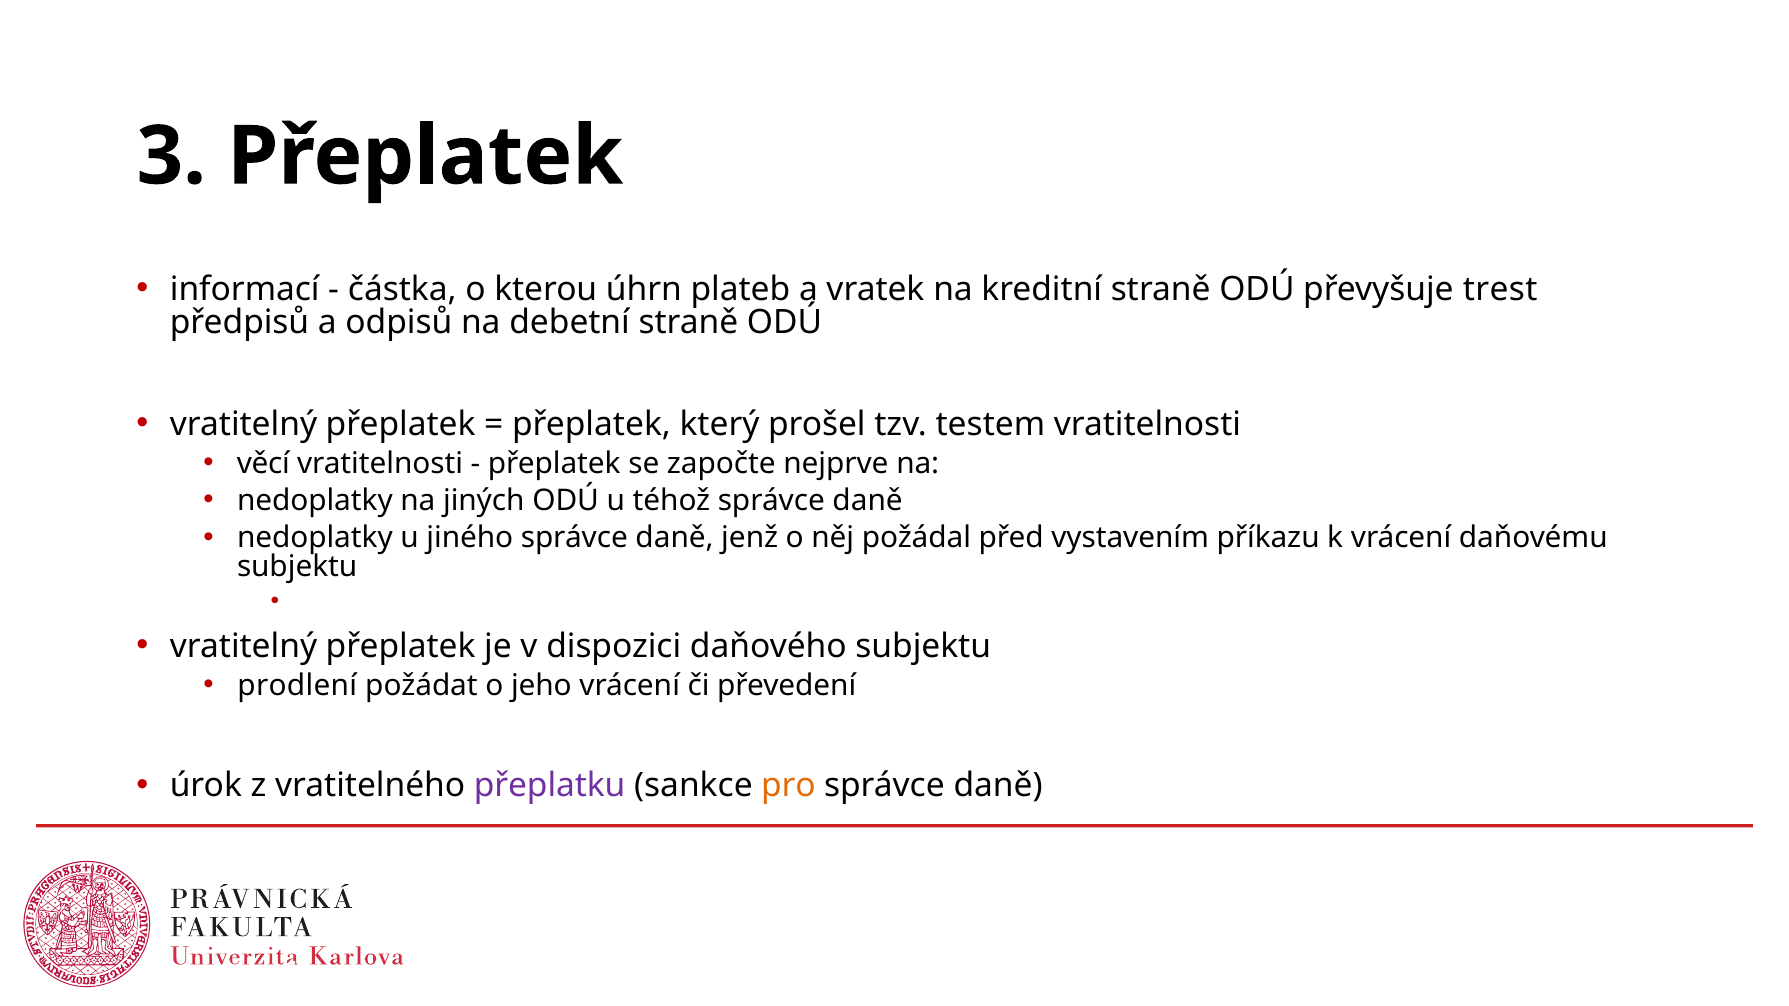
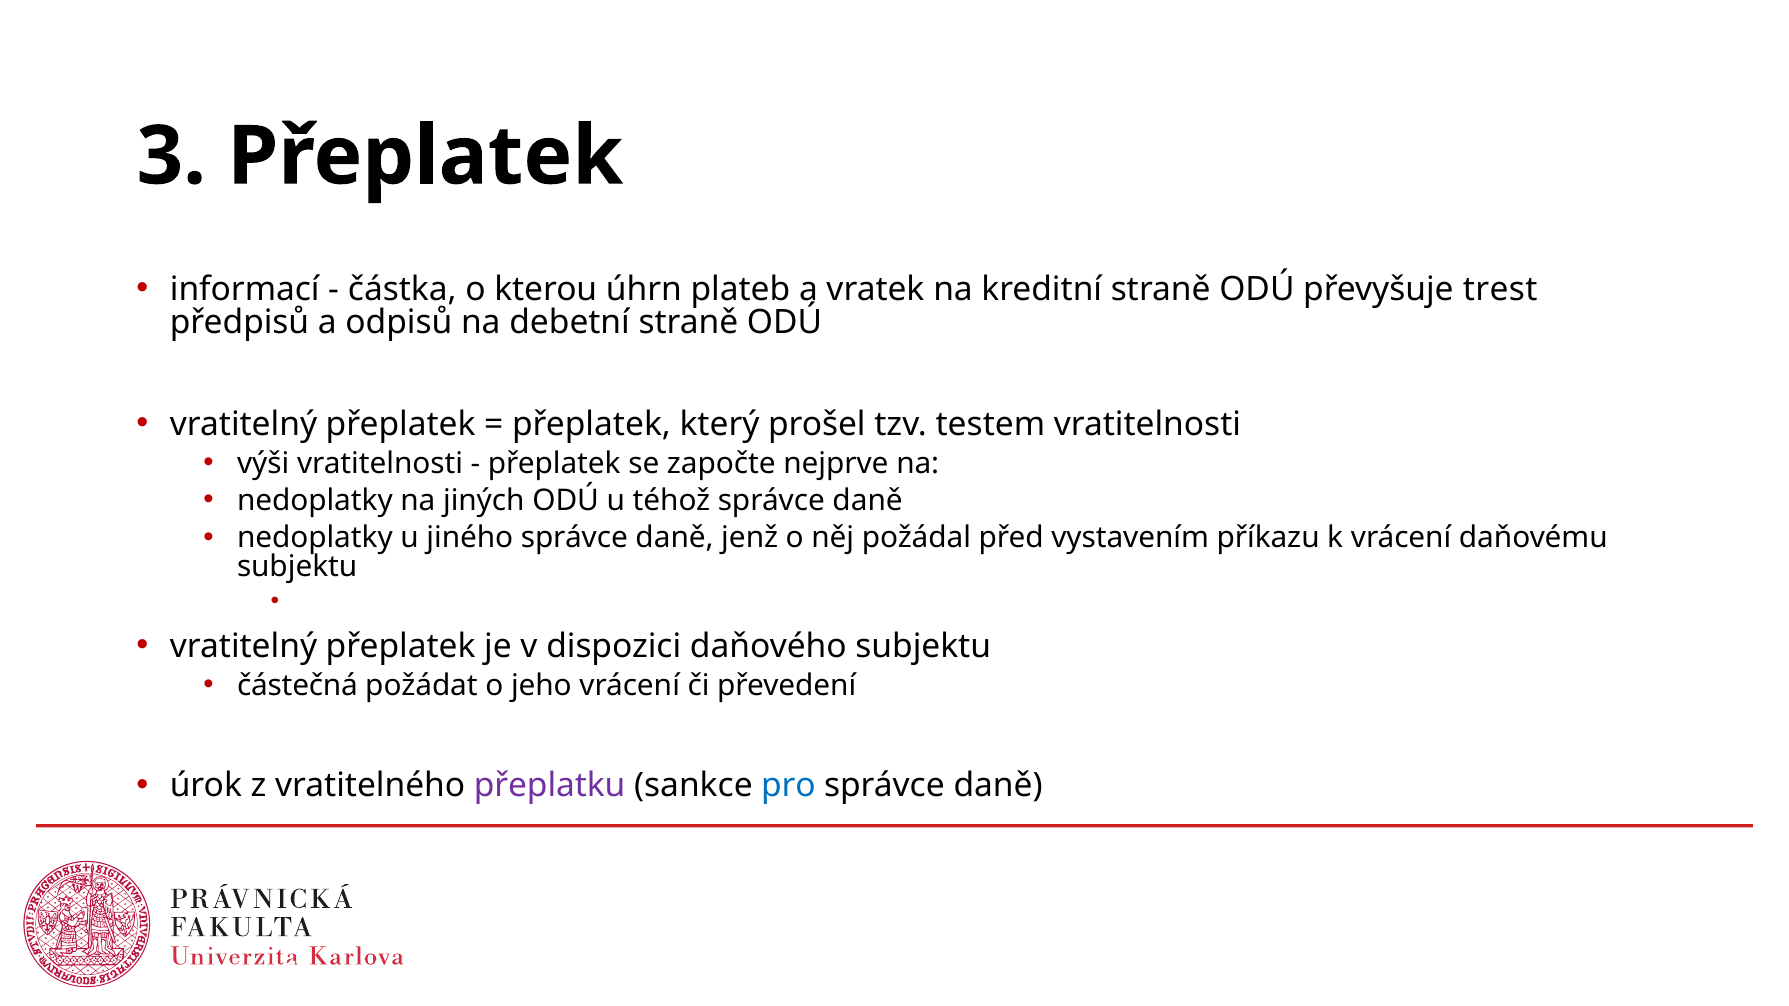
věcí: věcí -> výši
prodlení: prodlení -> částečná
pro colour: orange -> blue
